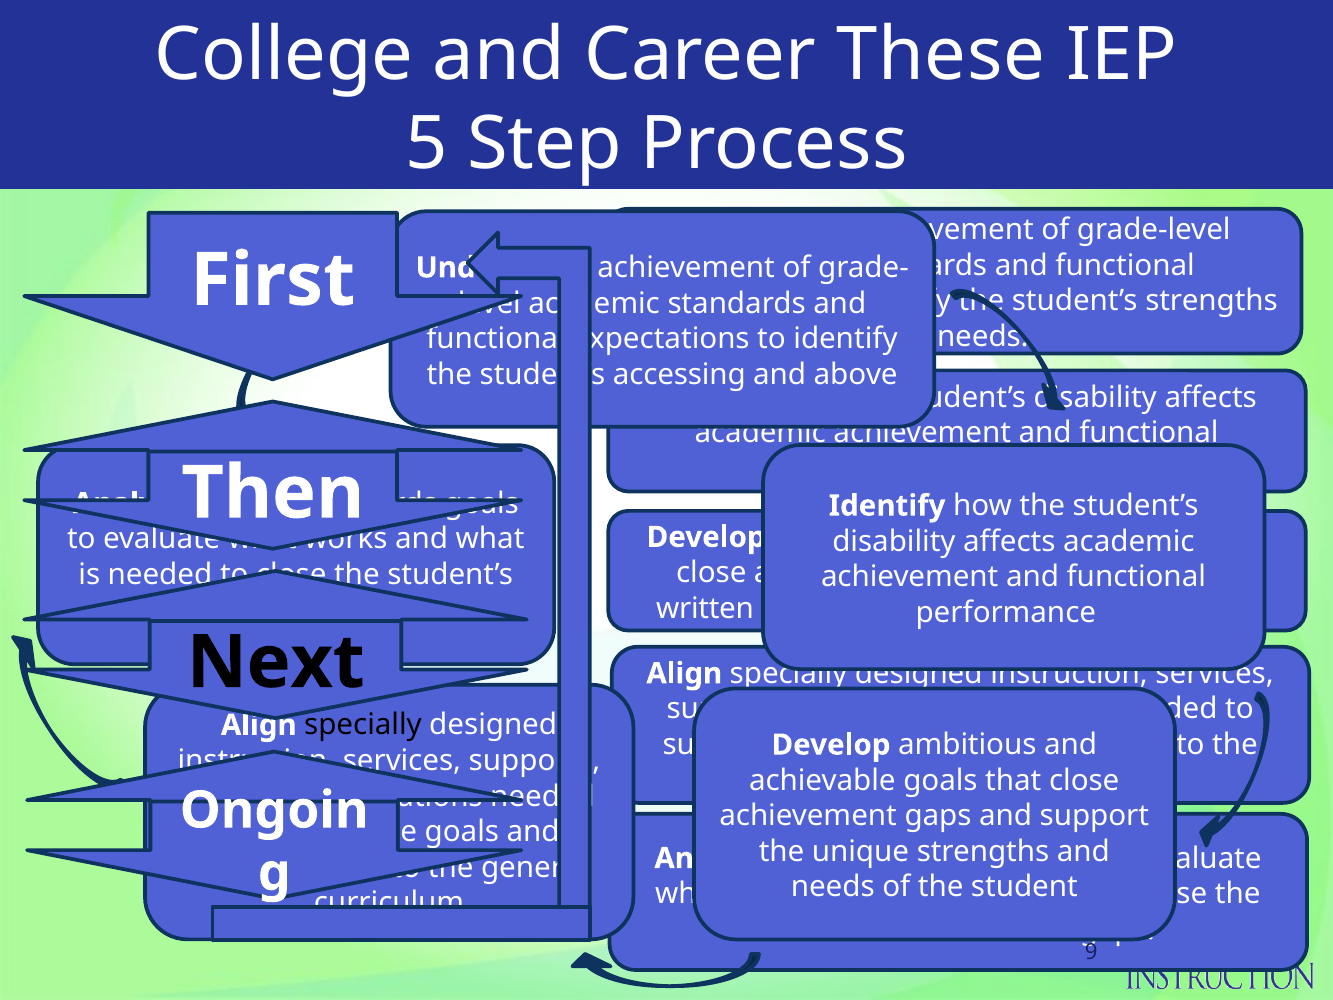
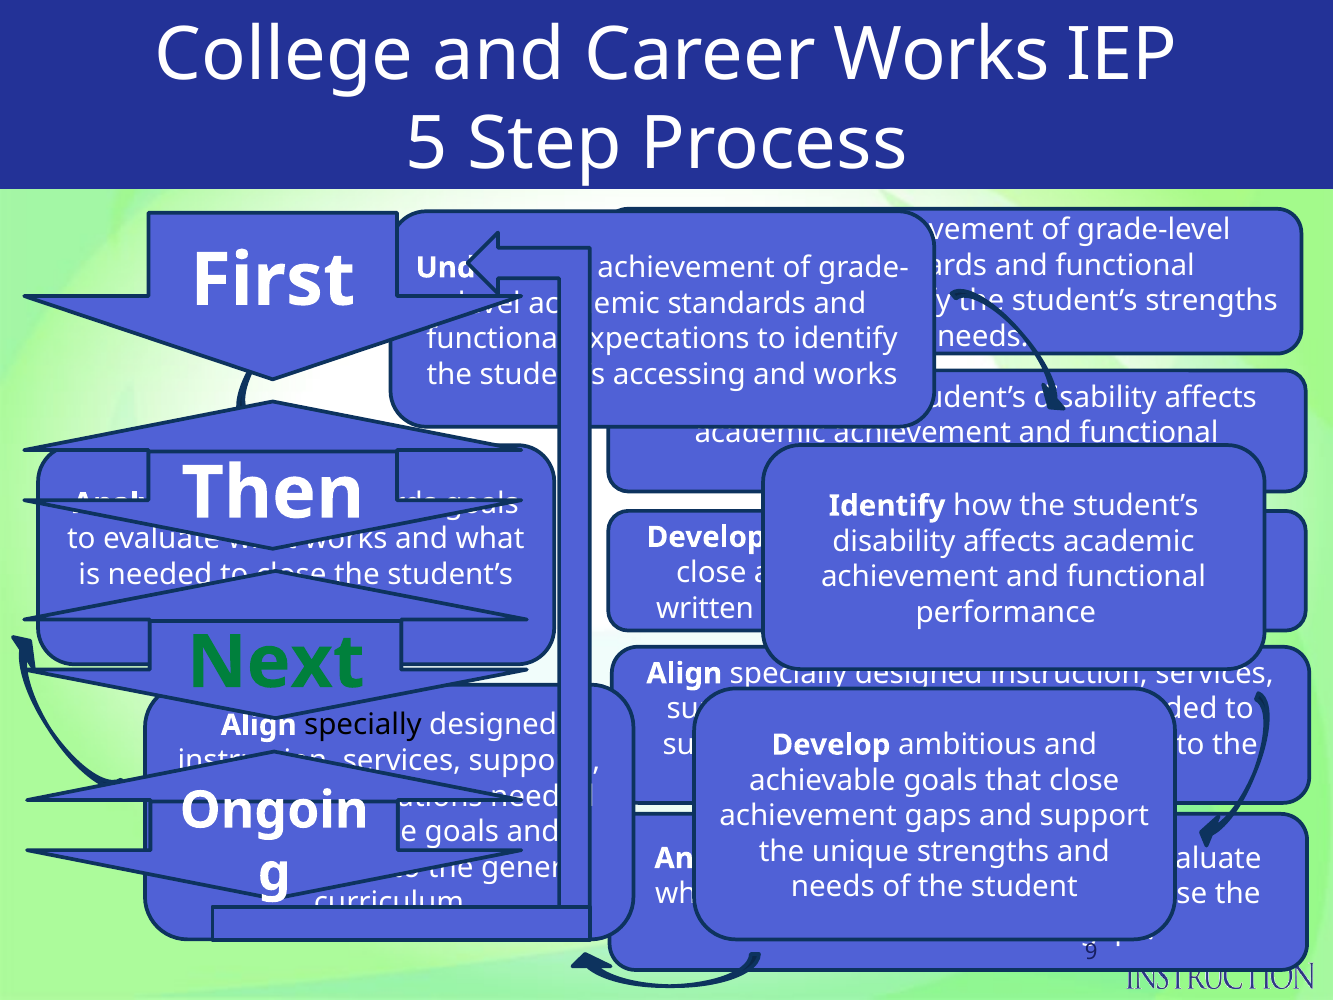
Career These: These -> Works
and above: above -> works
Next colour: black -> green
